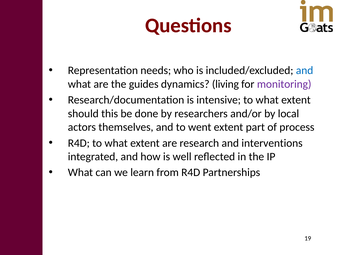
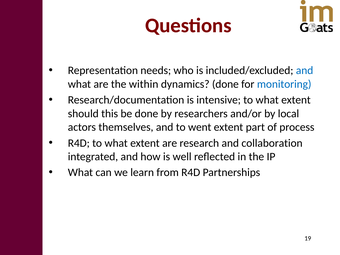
guides: guides -> within
dynamics living: living -> done
monitoring colour: purple -> blue
interventions: interventions -> collaboration
